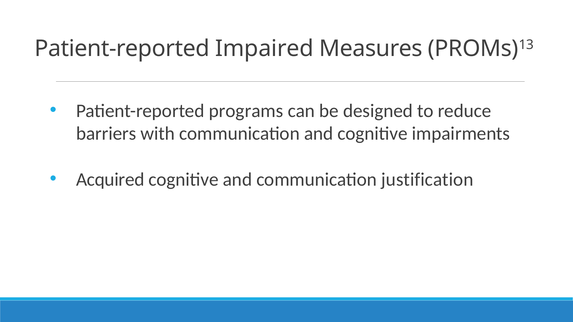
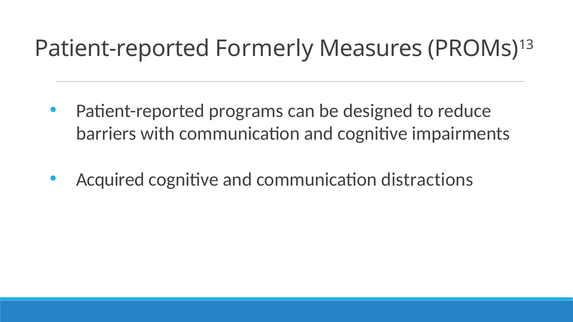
Impaired: Impaired -> Formerly
justification: justification -> distractions
